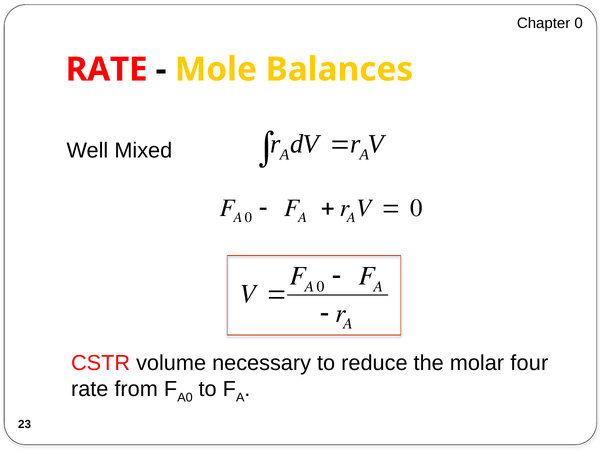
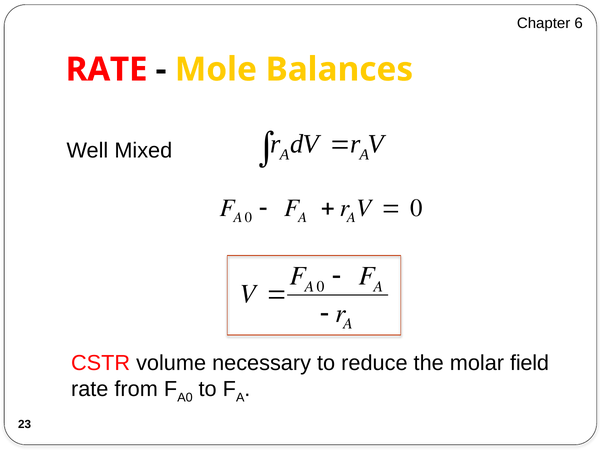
Chapter 0: 0 -> 6
four: four -> field
